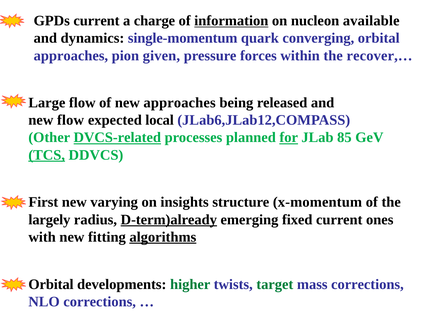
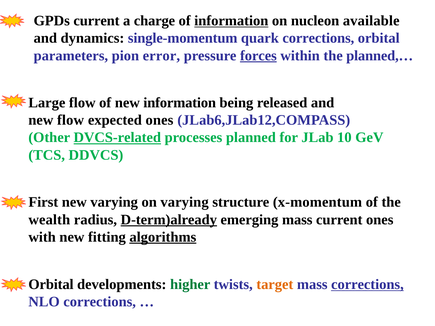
quark converging: converging -> corrections
approaches at (71, 56): approaches -> parameters
given: given -> error
forces underline: none -> present
recover,…: recover,… -> planned,…
new approaches: approaches -> information
expected local: local -> ones
for underline: present -> none
85: 85 -> 10
TCS underline: present -> none
on insights: insights -> varying
largely: largely -> wealth
emerging fixed: fixed -> mass
target colour: green -> orange
corrections at (367, 285) underline: none -> present
